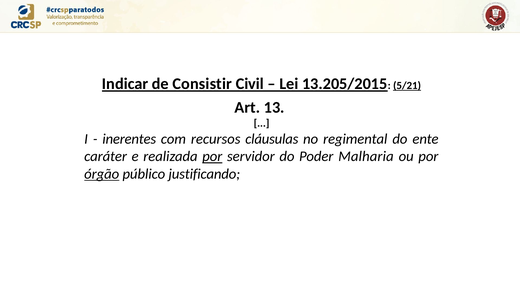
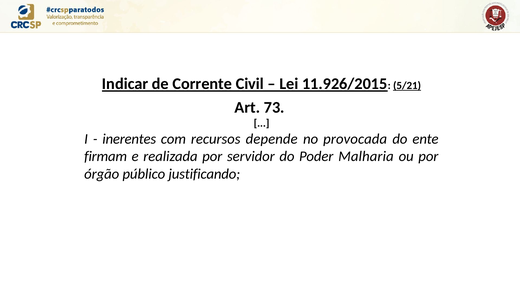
Consistir: Consistir -> Corrente
13.205/2015: 13.205/2015 -> 11.926/2015
13: 13 -> 73
cláusulas: cláusulas -> depende
regimental: regimental -> provocada
caráter: caráter -> firmam
por at (212, 156) underline: present -> none
órgão underline: present -> none
